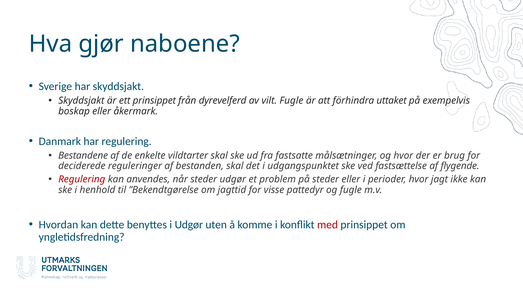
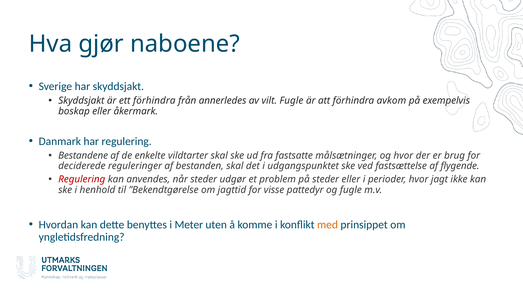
ett prinsippet: prinsippet -> förhindra
dyrevelferd: dyrevelferd -> annerledes
uttaket: uttaket -> avkom
i Udgør: Udgør -> Meter
med colour: red -> orange
